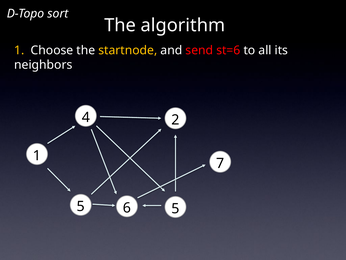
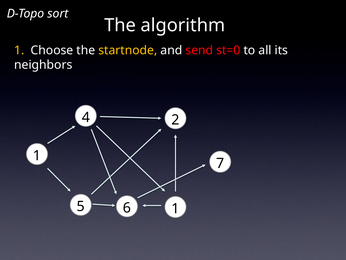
st=6: st=6 -> st=0
5 5: 5 -> 1
